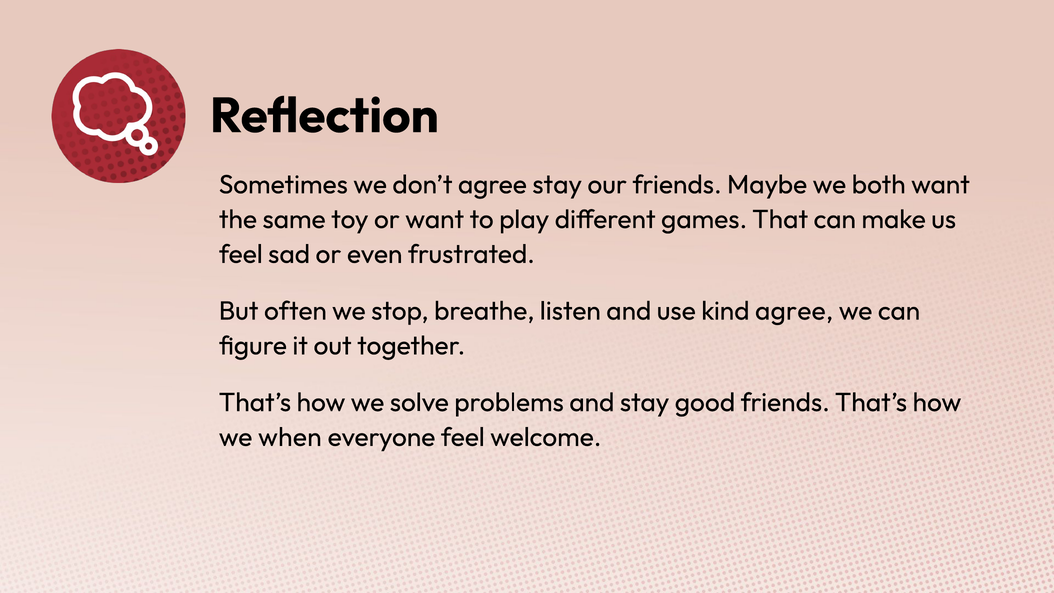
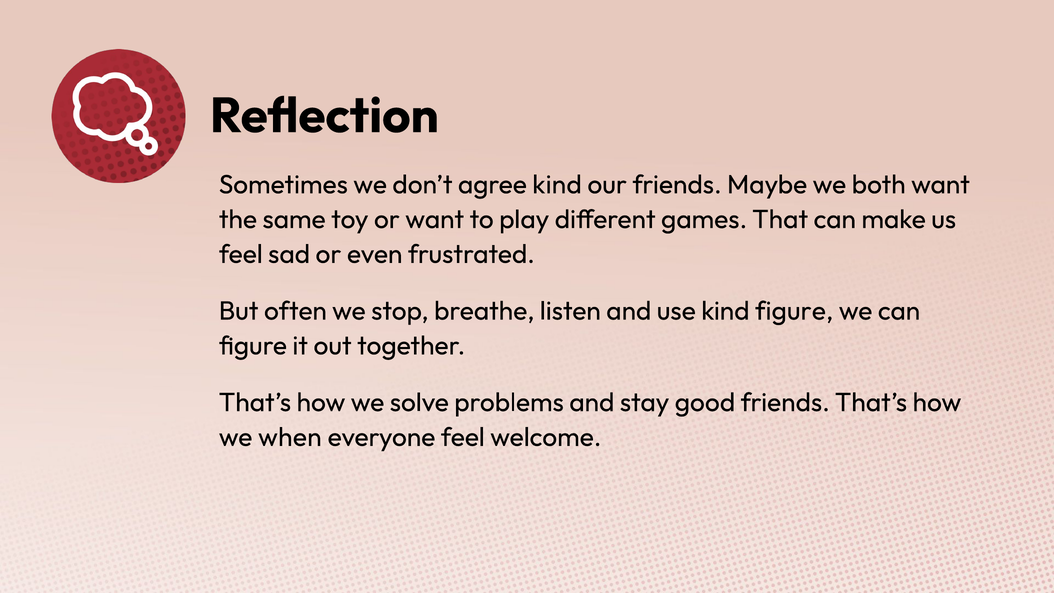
agree stay: stay -> kind
kind agree: agree -> figure
